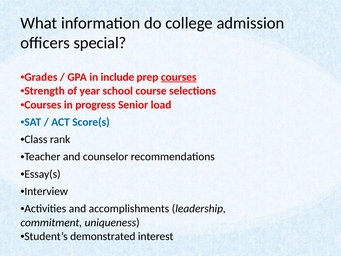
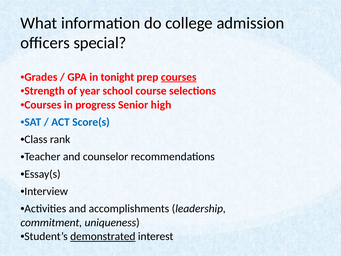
include: include -> tonight
load: load -> high
demonstrated underline: none -> present
